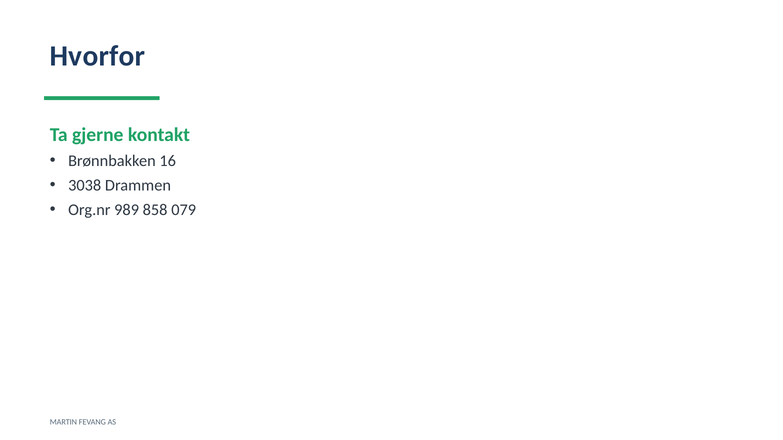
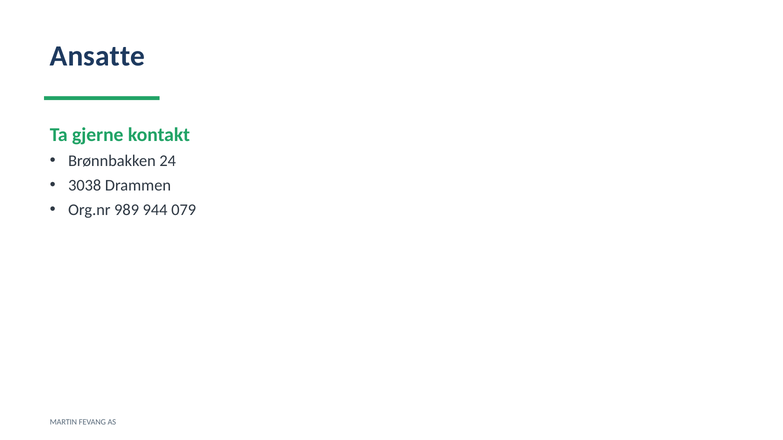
Hvorfor: Hvorfor -> Ansatte
16: 16 -> 24
858: 858 -> 944
